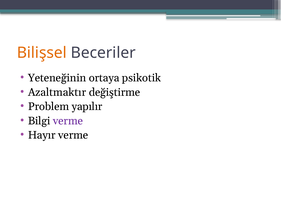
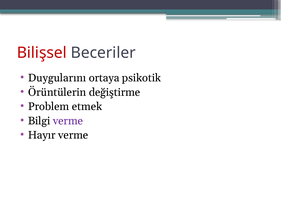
Bilişsel colour: orange -> red
Yeteneğinin: Yeteneğinin -> Duygularını
Azaltmaktır: Azaltmaktır -> Örüntülerin
yapılır: yapılır -> etmek
